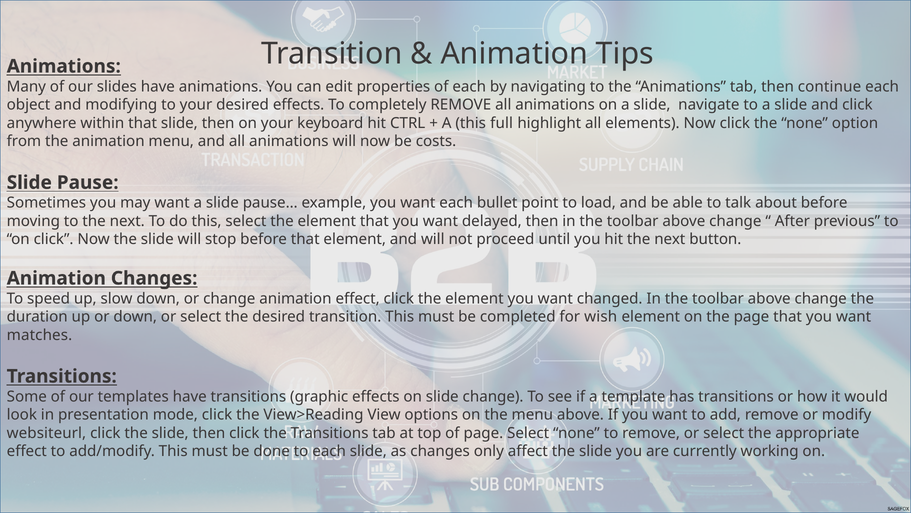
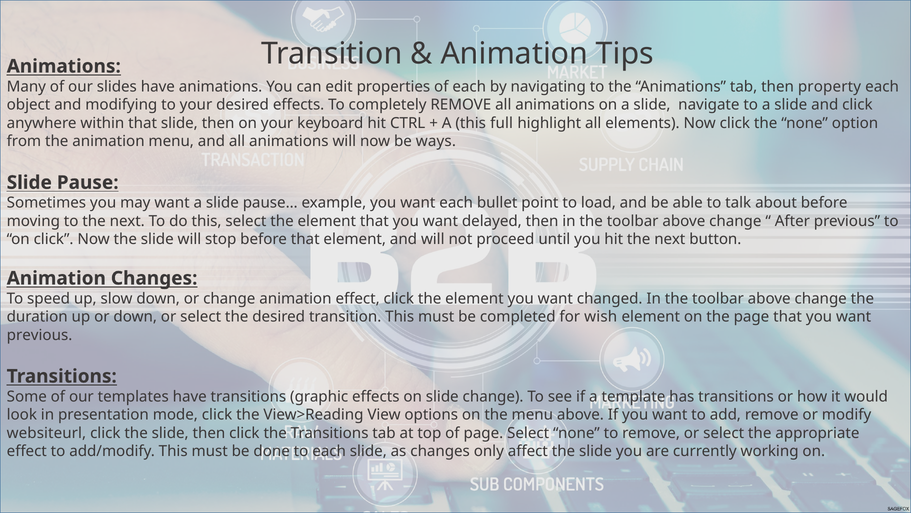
continue: continue -> property
costs: costs -> ways
matches at (39, 335): matches -> previous
